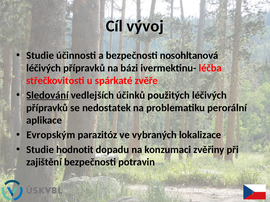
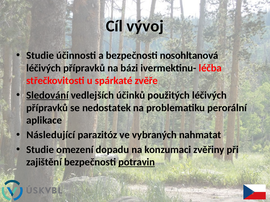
Evropským: Evropským -> Následující
lokalizace: lokalizace -> nahmatat
hodnotit: hodnotit -> omezení
potravin underline: none -> present
